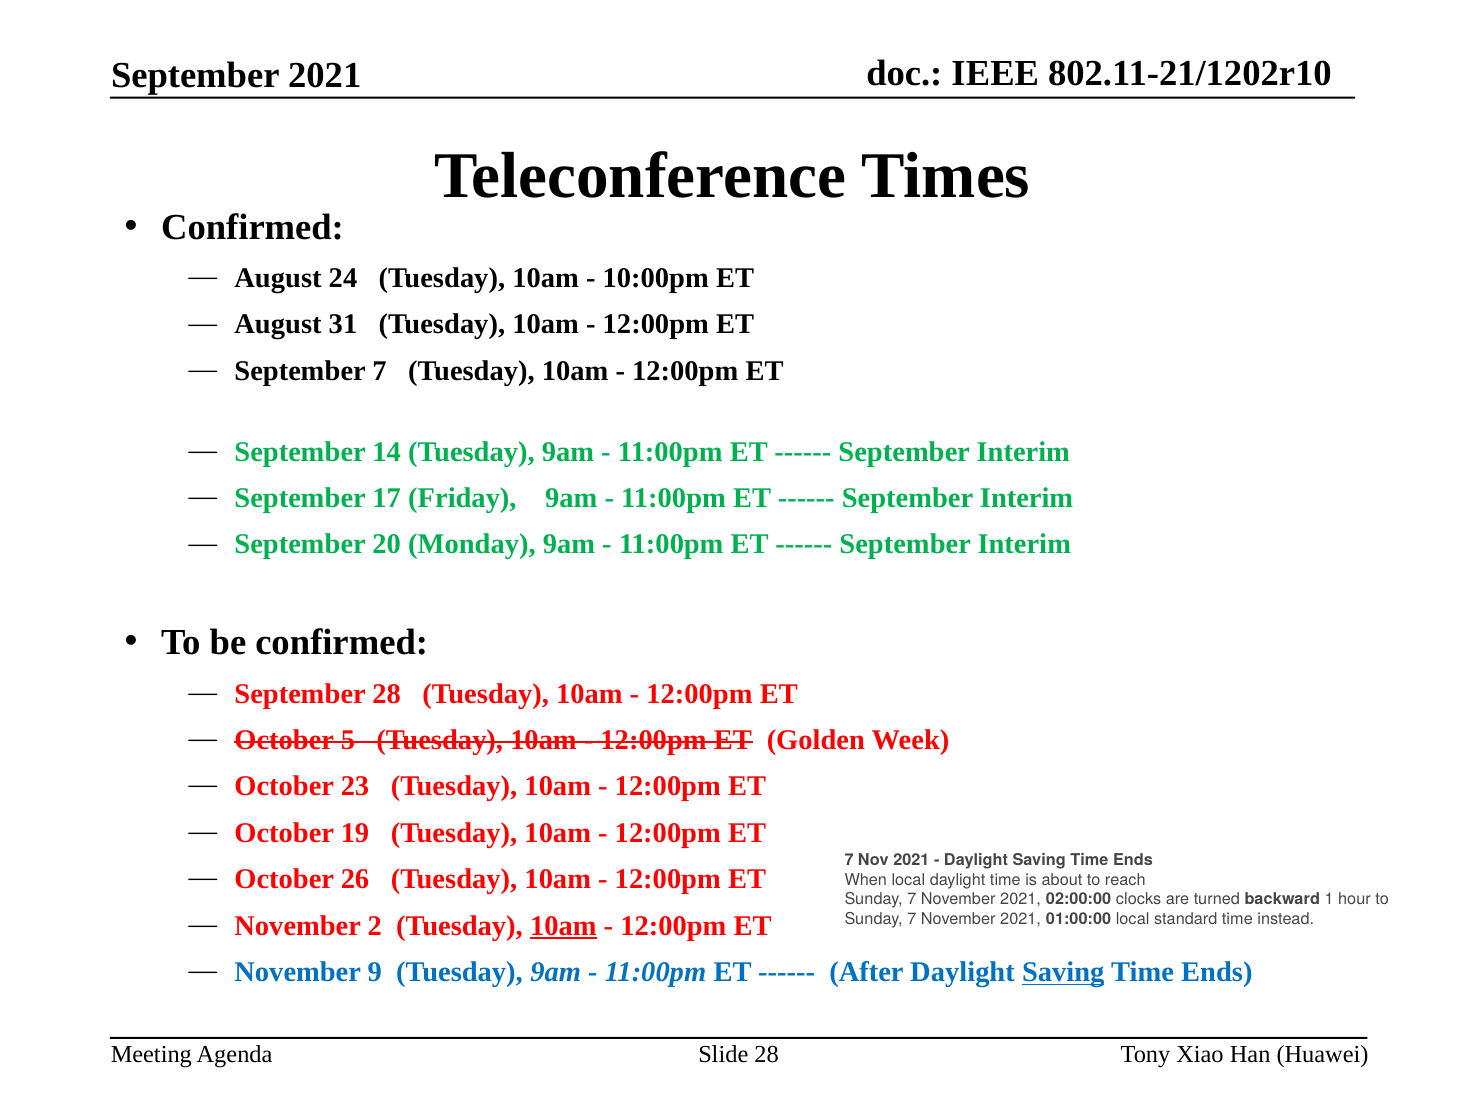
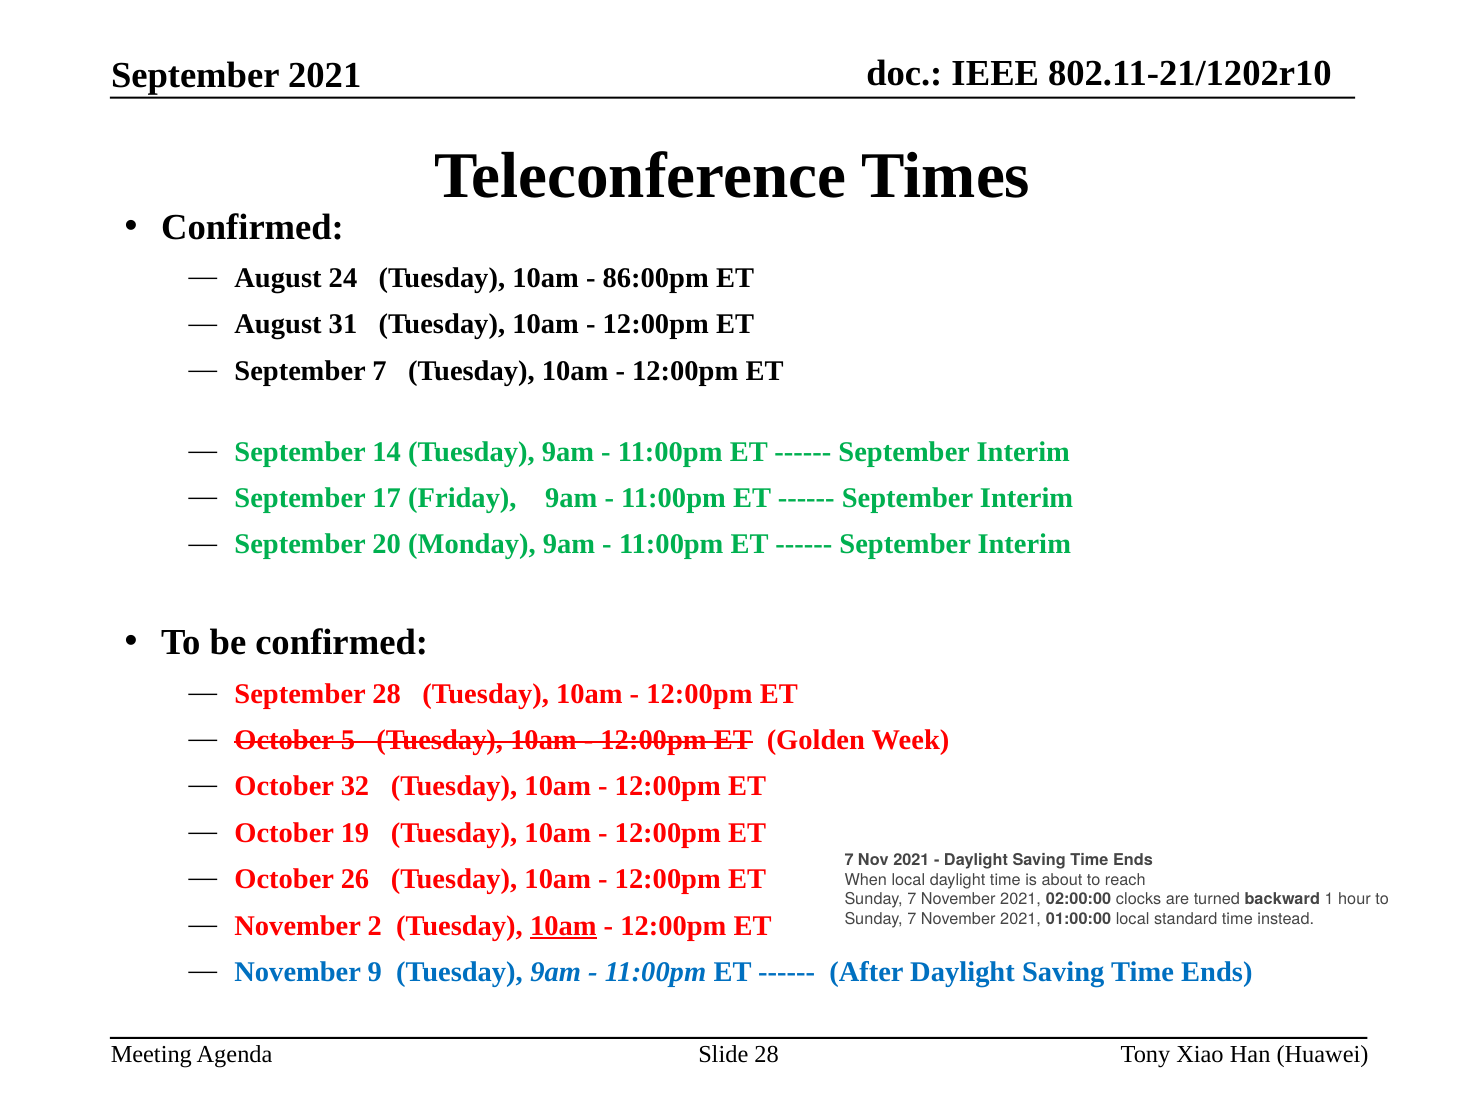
10:00pm: 10:00pm -> 86:00pm
23: 23 -> 32
Saving at (1063, 972) underline: present -> none
